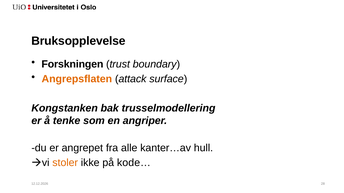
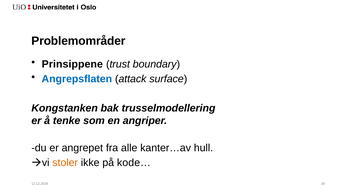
Bruksopplevelse: Bruksopplevelse -> Problemområder
Forskningen: Forskningen -> Prinsippene
Angrepsflaten colour: orange -> blue
